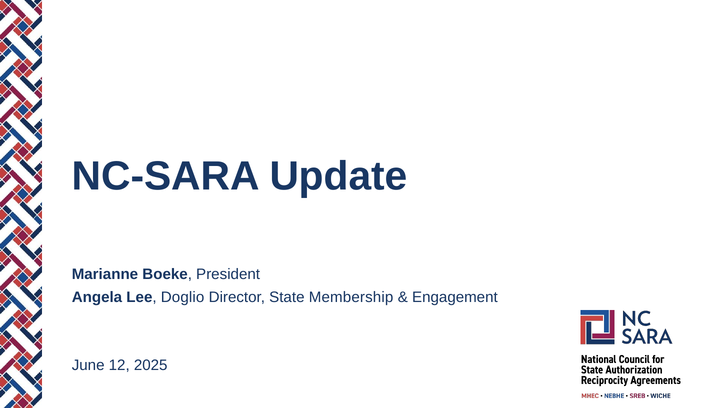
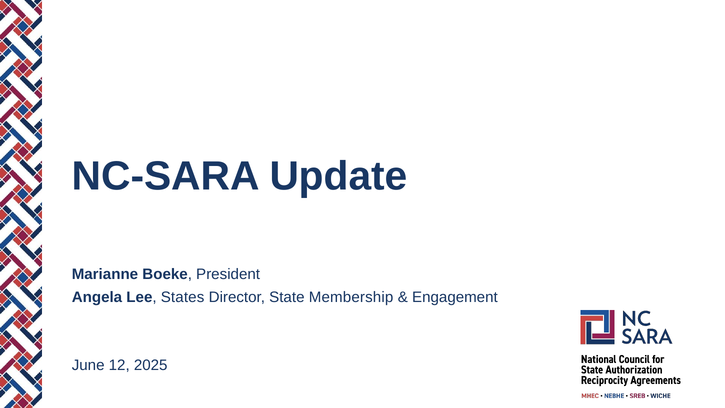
Doglio: Doglio -> States
